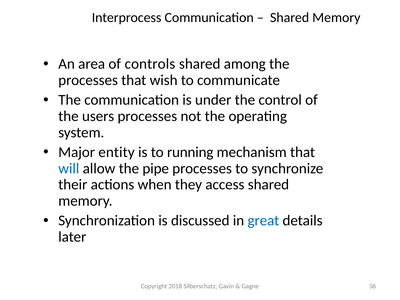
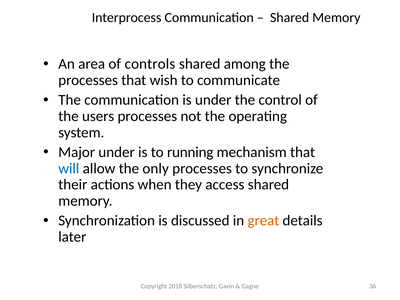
Major entity: entity -> under
pipe: pipe -> only
great colour: blue -> orange
